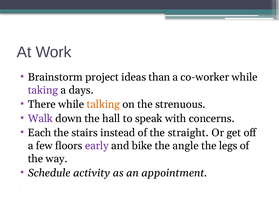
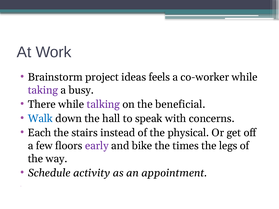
than: than -> feels
days: days -> busy
talking colour: orange -> purple
strenuous: strenuous -> beneficial
Walk colour: purple -> blue
straight: straight -> physical
angle: angle -> times
